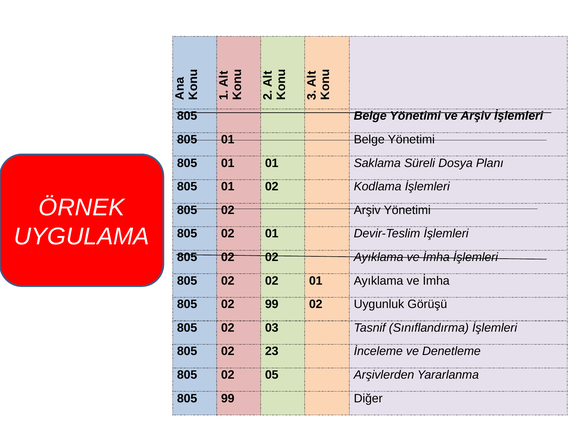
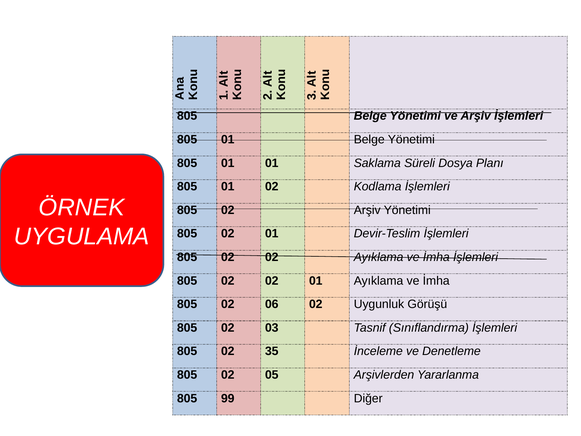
02 99: 99 -> 06
23: 23 -> 35
